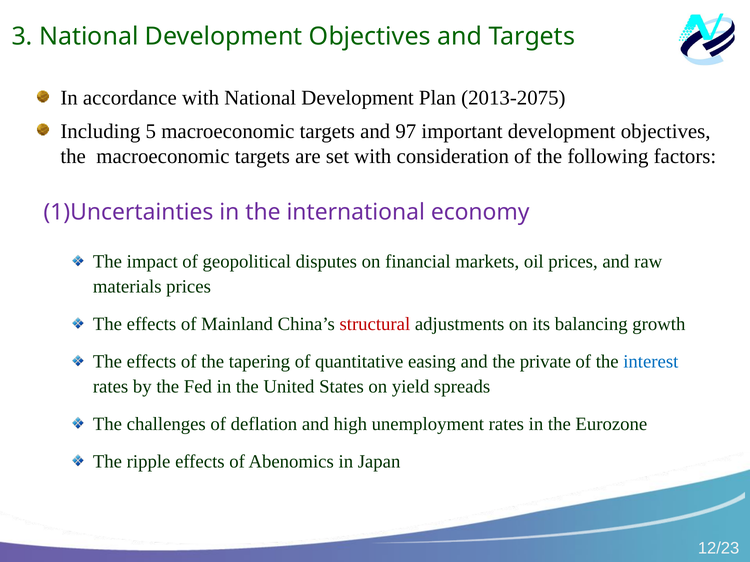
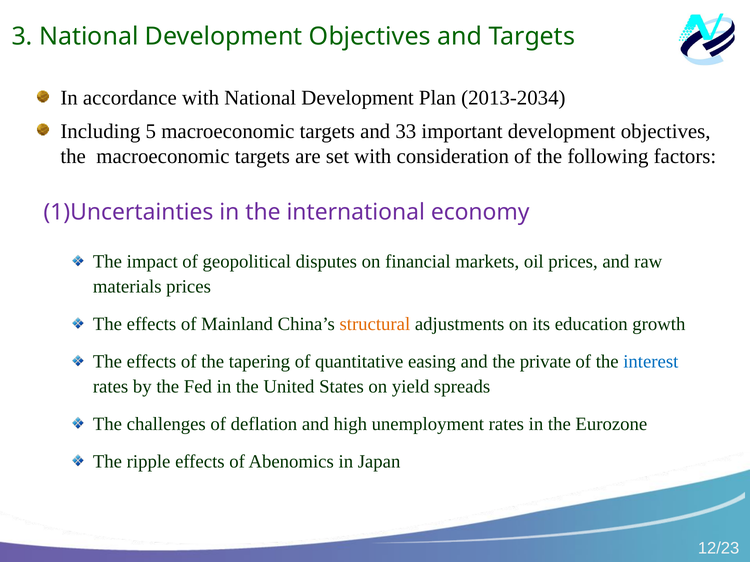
2013-2075: 2013-2075 -> 2013-2034
97: 97 -> 33
structural colour: red -> orange
balancing: balancing -> education
